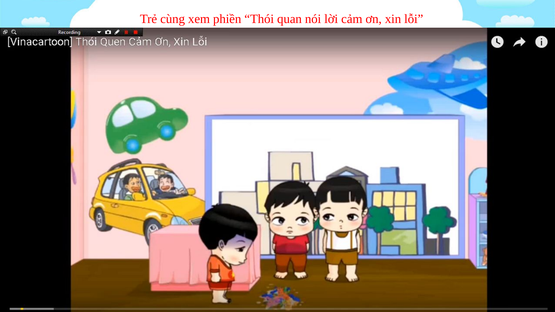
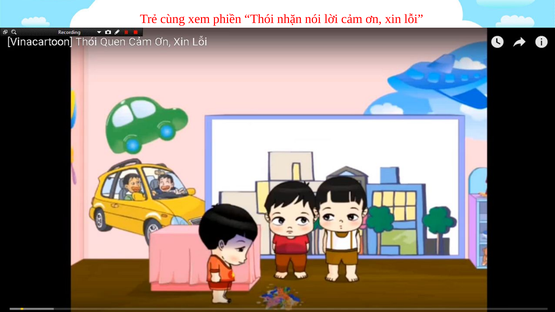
quan: quan -> nhặn
